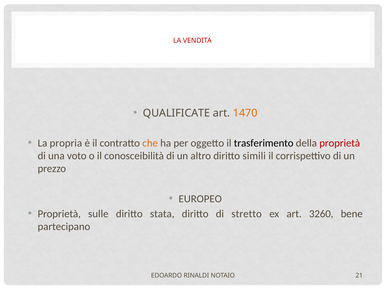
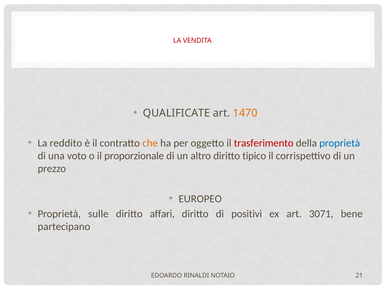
propria: propria -> reddito
trasferimento colour: black -> red
proprietà at (340, 143) colour: red -> blue
conosceibilità: conosceibilità -> proporzionale
simili: simili -> tipico
stata: stata -> affari
stretto: stretto -> positivi
3260: 3260 -> 3071
